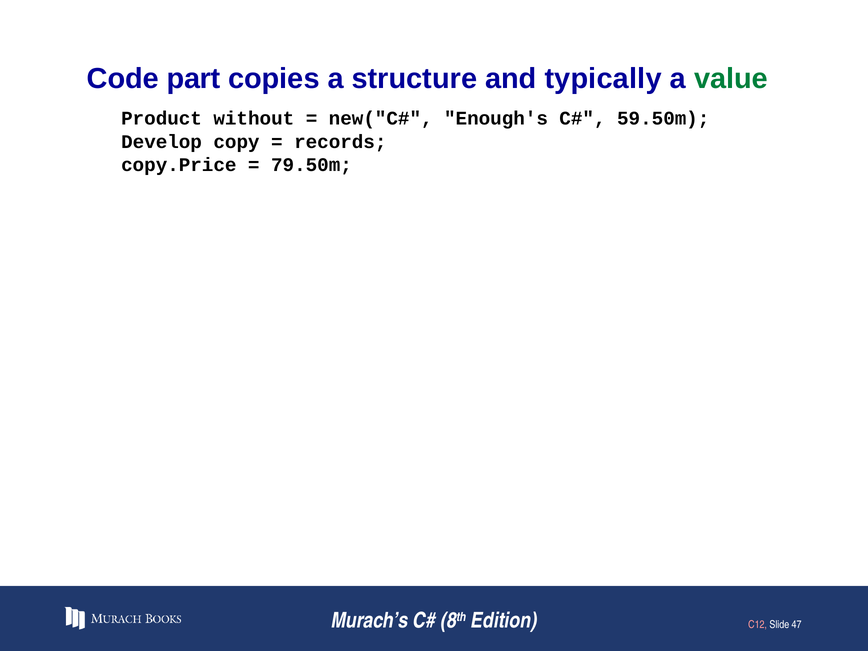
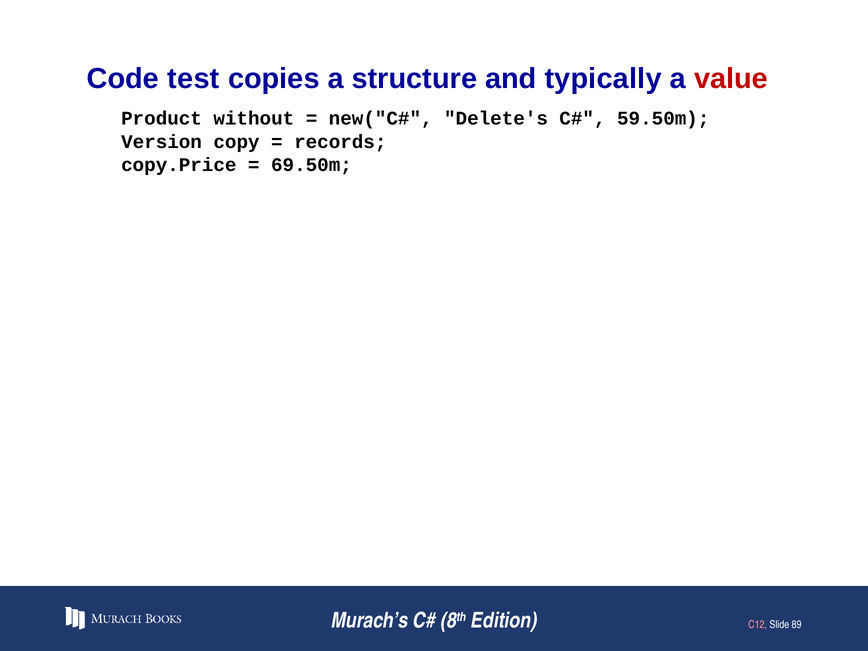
part: part -> test
value colour: green -> red
Enough's: Enough's -> Delete's
Develop: Develop -> Version
79.50m: 79.50m -> 69.50m
47: 47 -> 89
